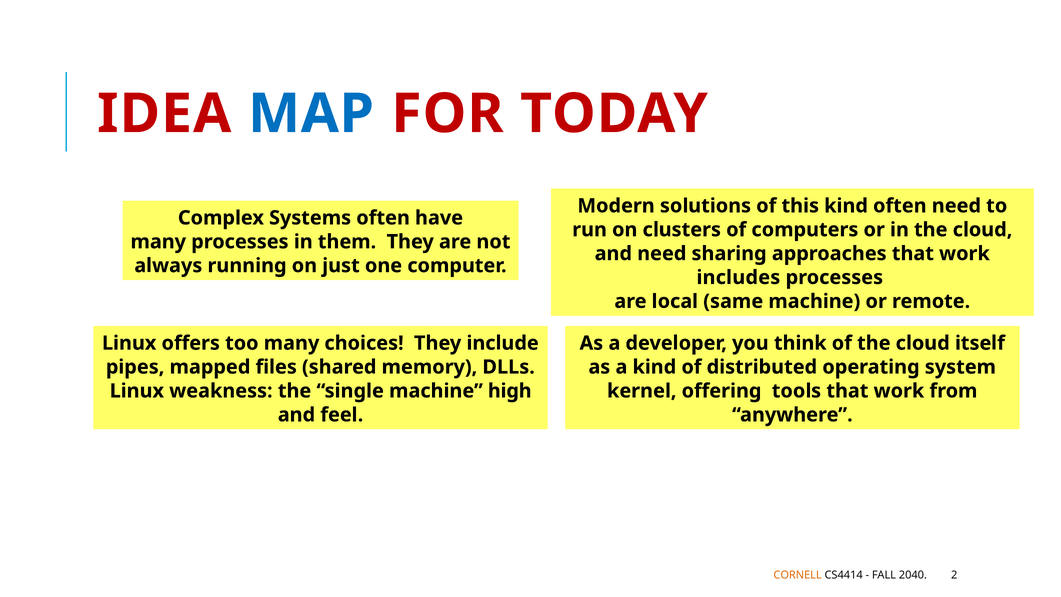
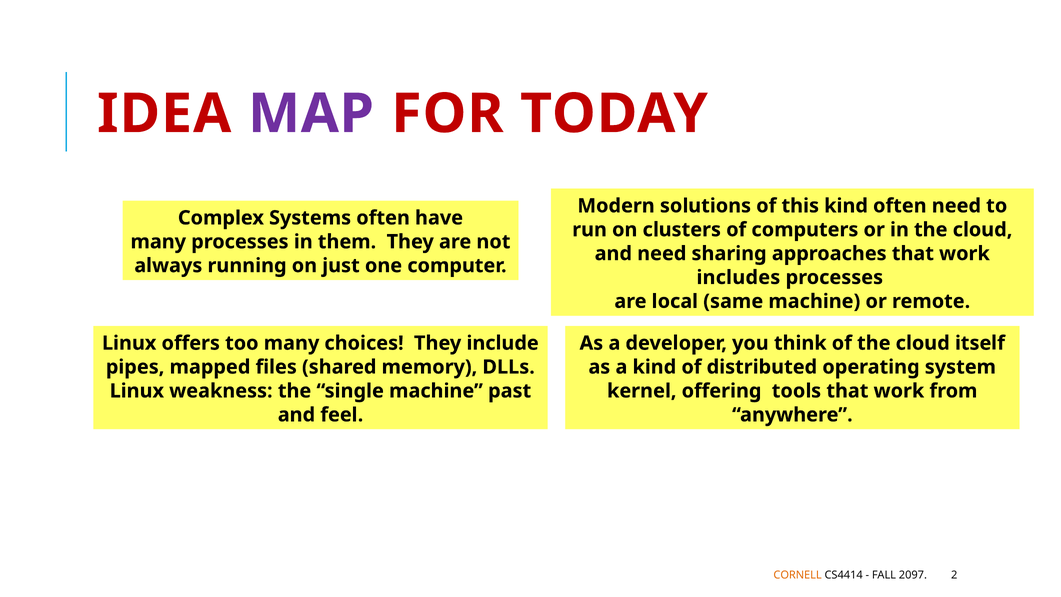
MAP colour: blue -> purple
high: high -> past
2040: 2040 -> 2097
